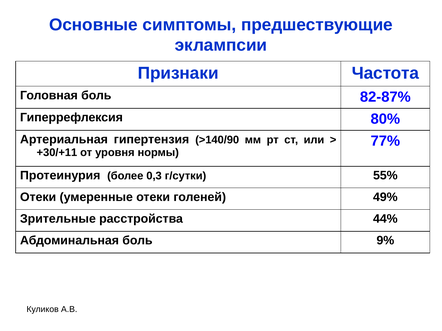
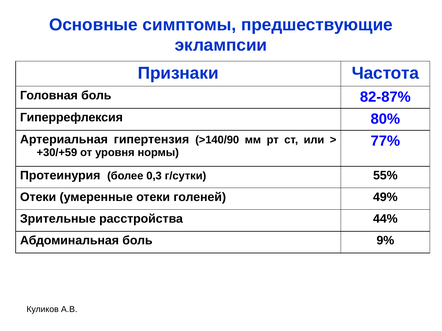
+30/+11: +30/+11 -> +30/+59
